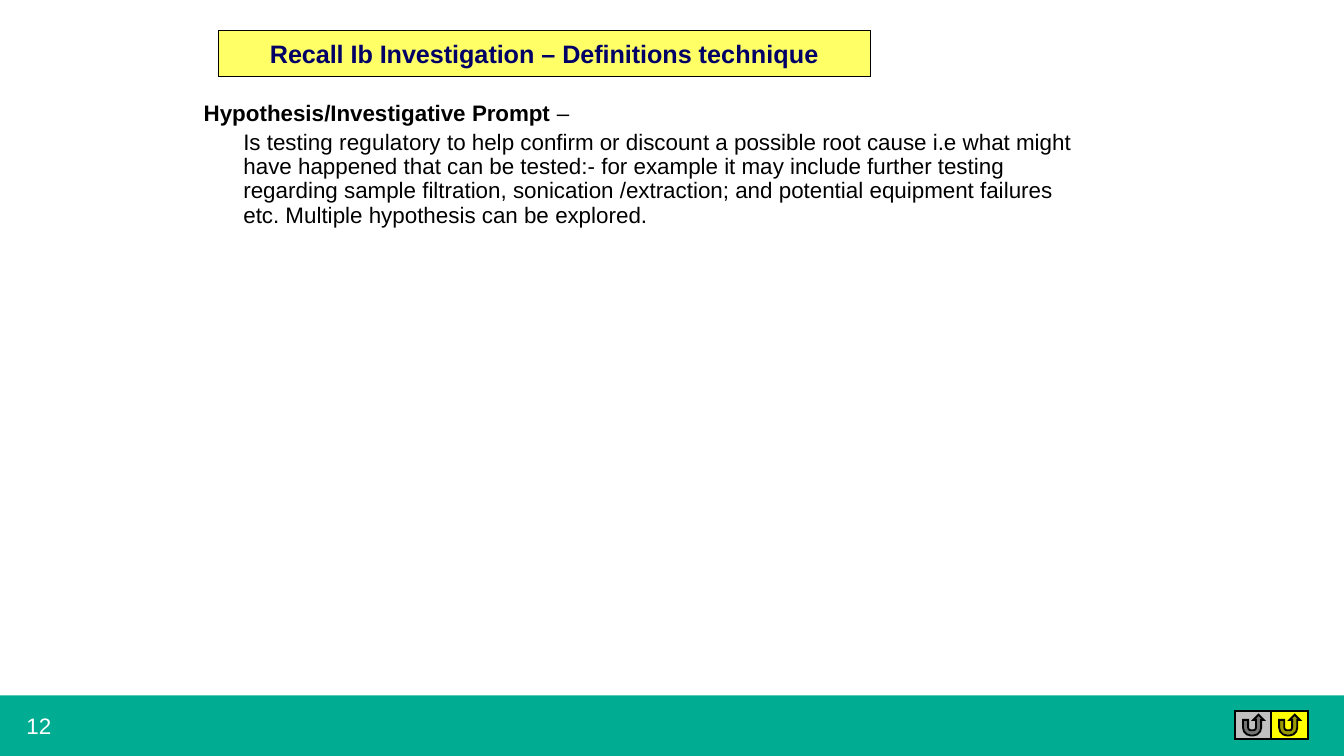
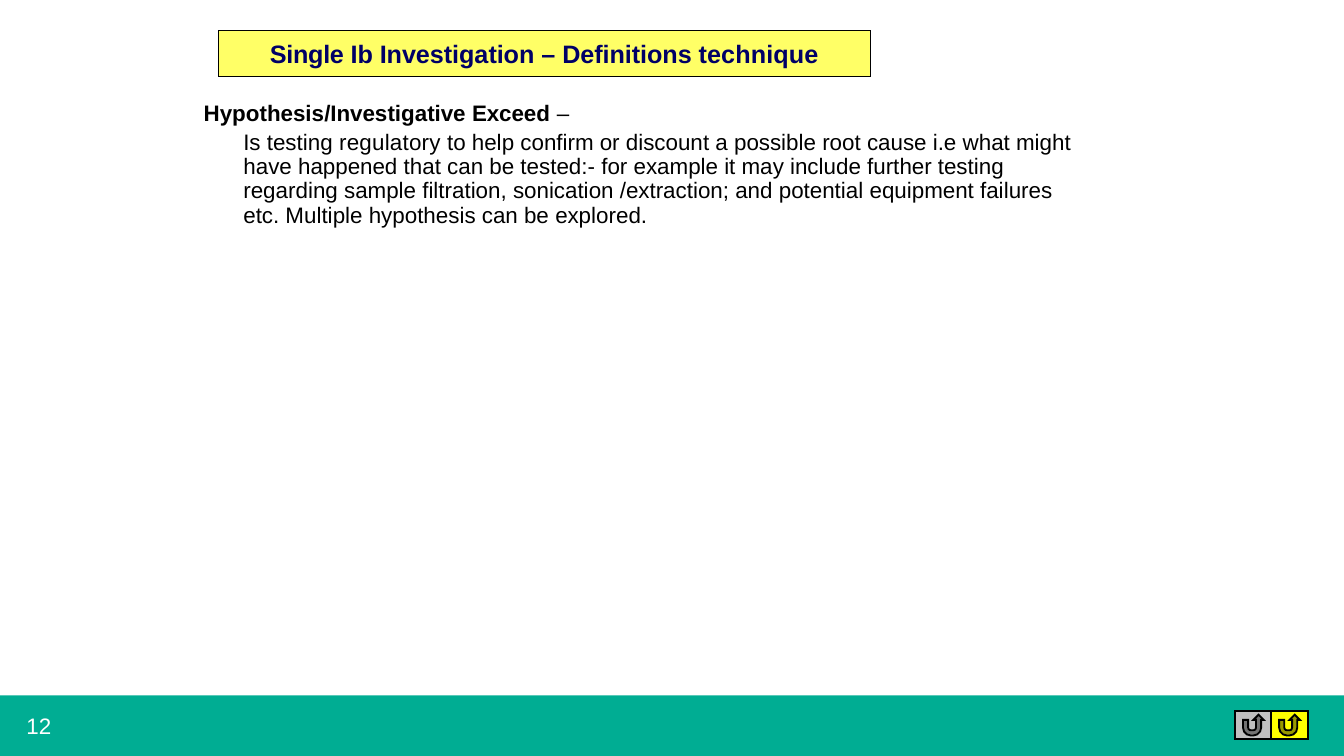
Recall: Recall -> Single
Prompt: Prompt -> Exceed
